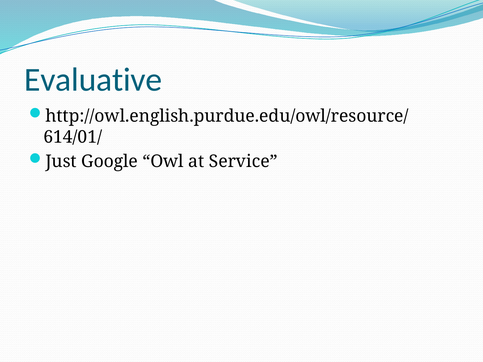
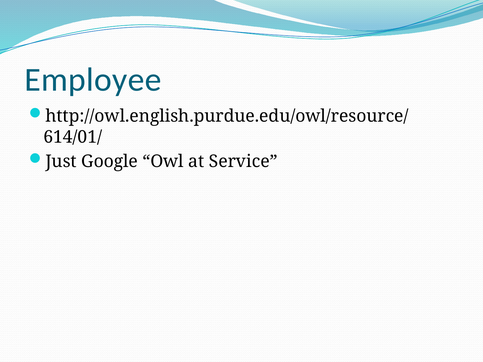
Evaluative: Evaluative -> Employee
